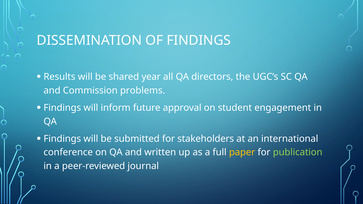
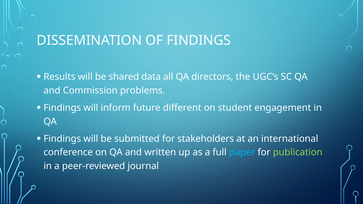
year: year -> data
approval: approval -> different
paper colour: yellow -> light blue
